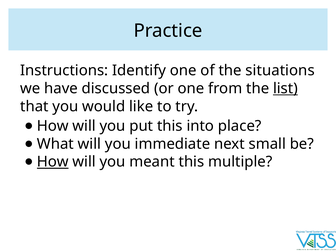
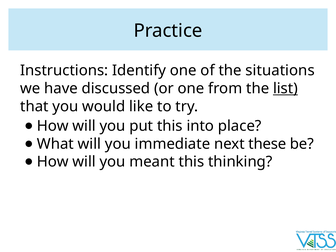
small: small -> these
How at (53, 162) underline: present -> none
multiple: multiple -> thinking
